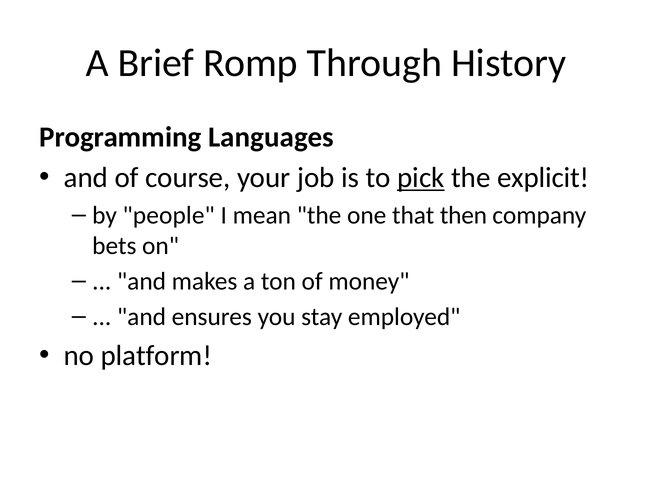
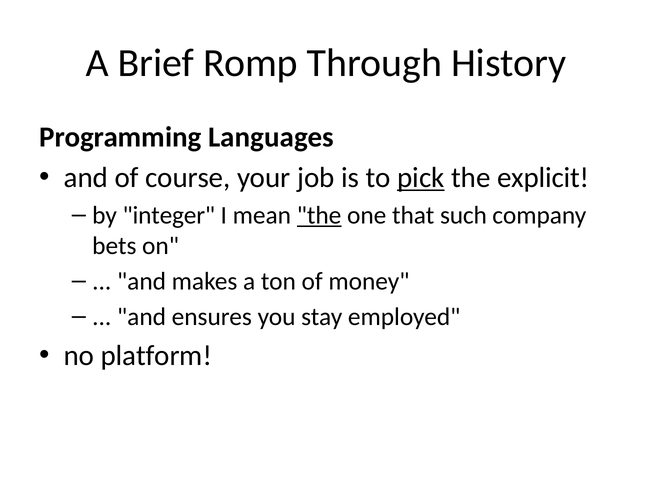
people: people -> integer
the at (319, 215) underline: none -> present
then: then -> such
